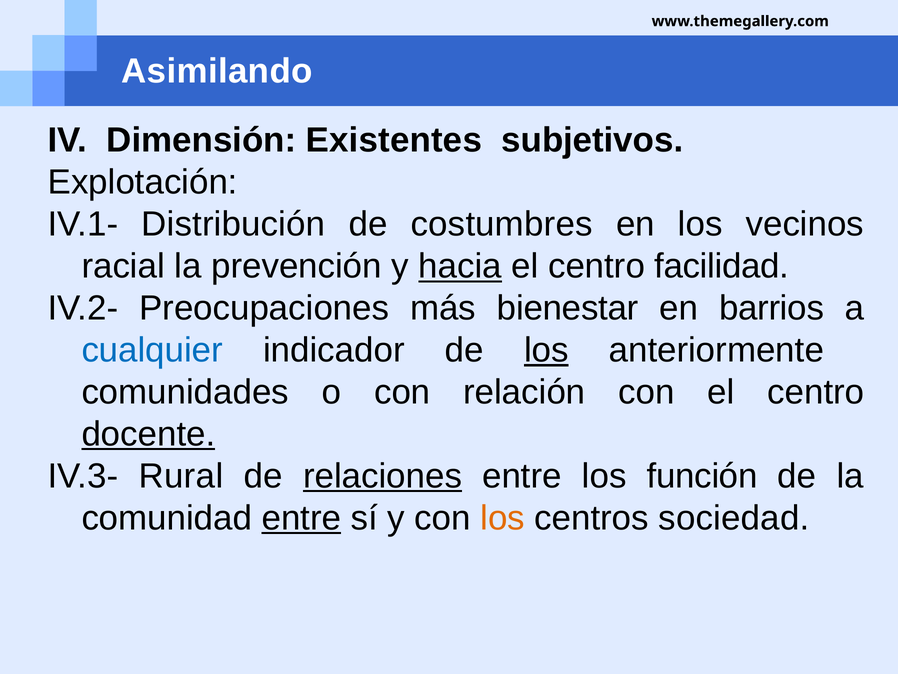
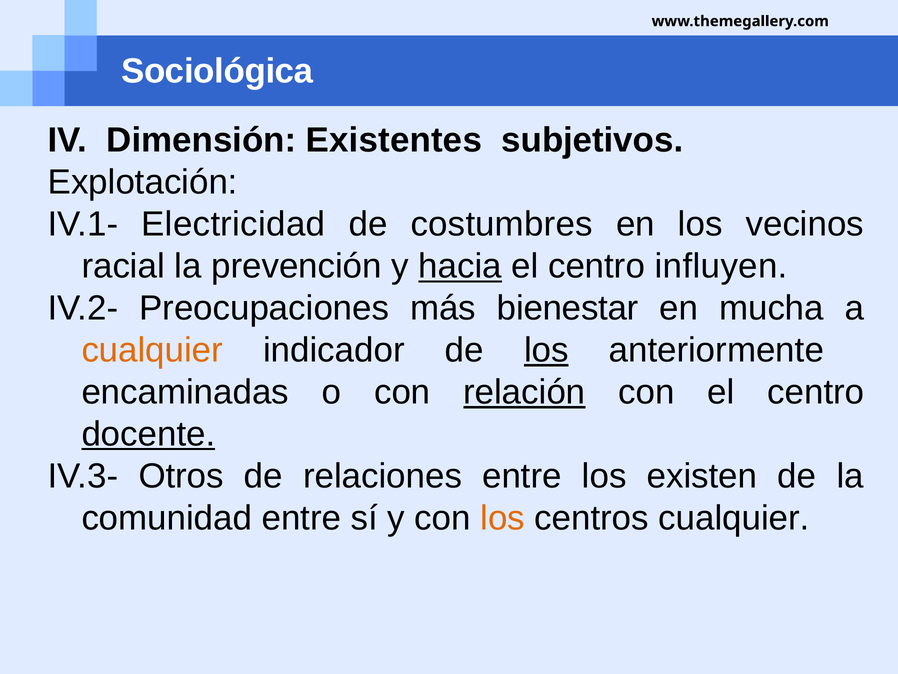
Asimilando: Asimilando -> Sociológica
Distribución: Distribución -> Electricidad
facilidad: facilidad -> influyen
barrios: barrios -> mucha
cualquier at (152, 350) colour: blue -> orange
comunidades: comunidades -> encaminadas
relación underline: none -> present
Rural: Rural -> Otros
relaciones underline: present -> none
función: función -> existen
entre at (301, 518) underline: present -> none
centros sociedad: sociedad -> cualquier
